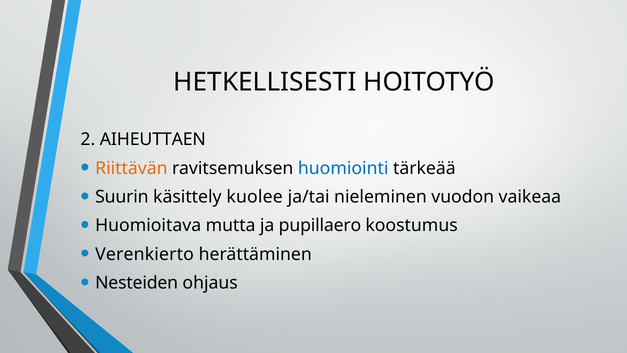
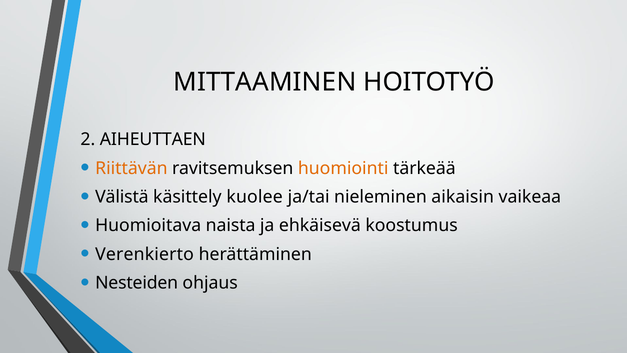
HETKELLISESTI: HETKELLISESTI -> MITTAAMINEN
huomiointi colour: blue -> orange
Suurin: Suurin -> Välistä
vuodon: vuodon -> aikaisin
mutta: mutta -> naista
pupillaero: pupillaero -> ehkäisevä
